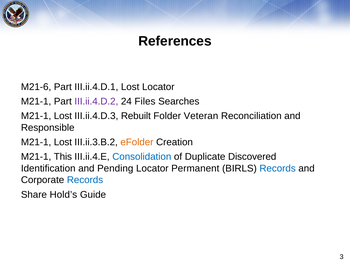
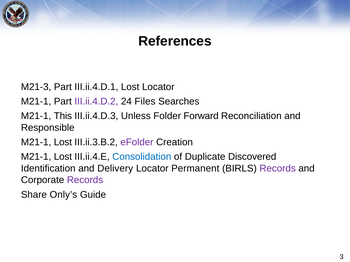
M21-6: M21-6 -> M21-3
Lost at (63, 116): Lost -> This
Rebuilt: Rebuilt -> Unless
Veteran: Veteran -> Forward
eFolder colour: orange -> purple
This at (63, 157): This -> Lost
Pending: Pending -> Delivery
Records at (278, 169) colour: blue -> purple
Records at (85, 180) colour: blue -> purple
Hold’s: Hold’s -> Only’s
